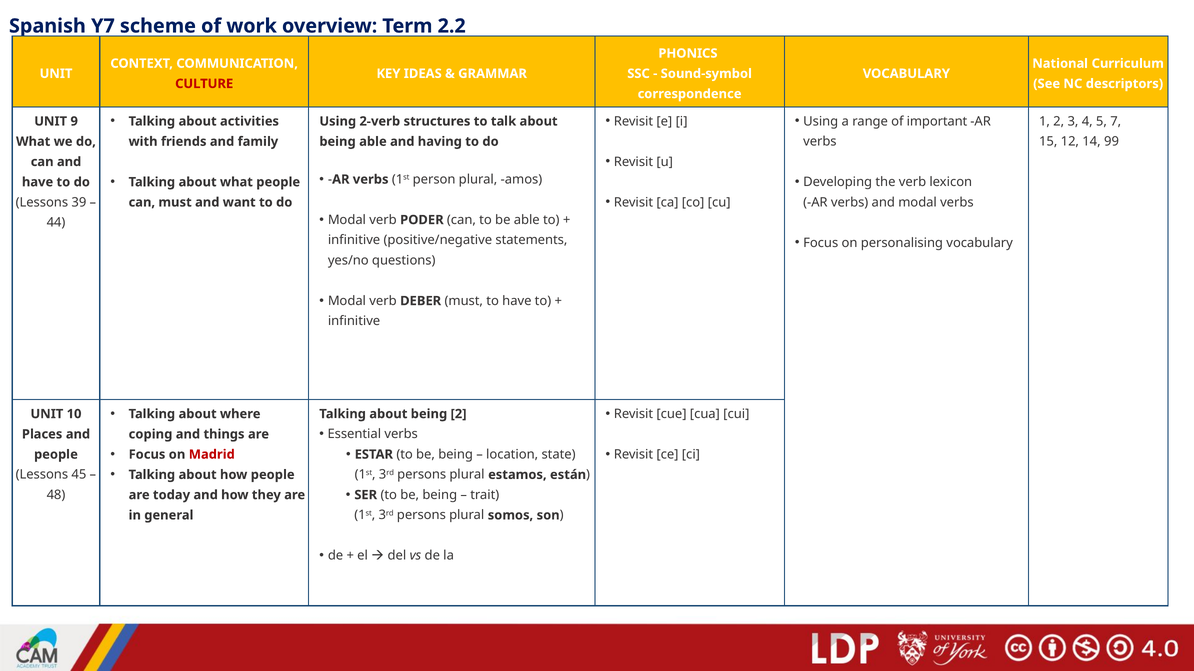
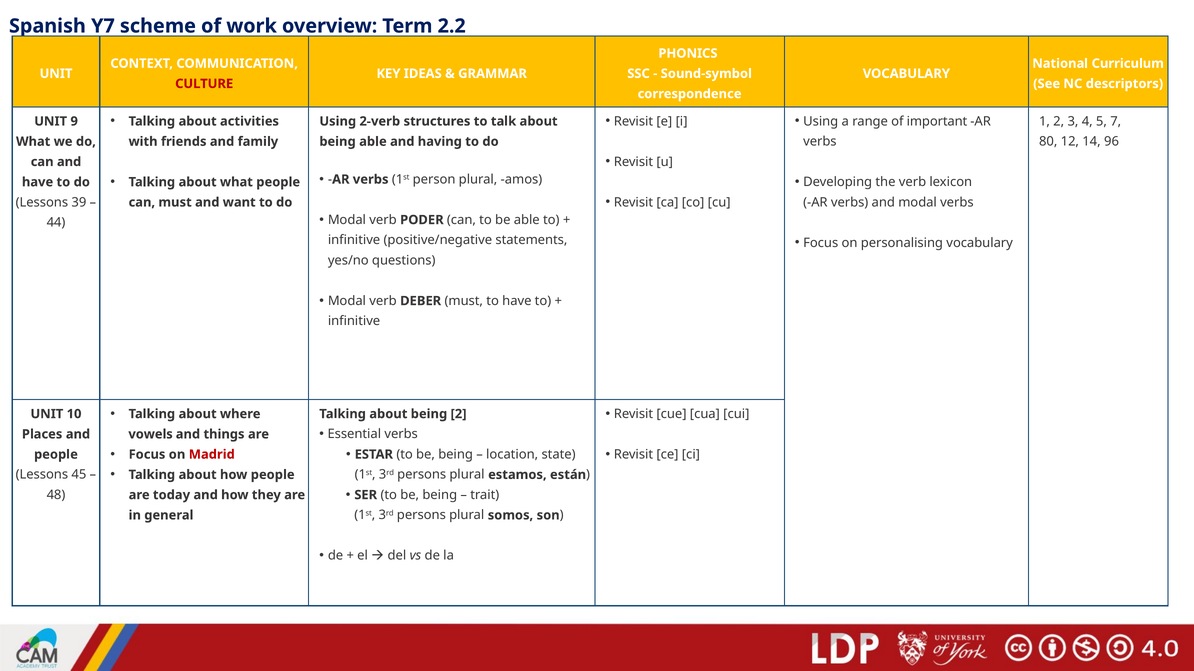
15: 15 -> 80
99: 99 -> 96
coping: coping -> vowels
